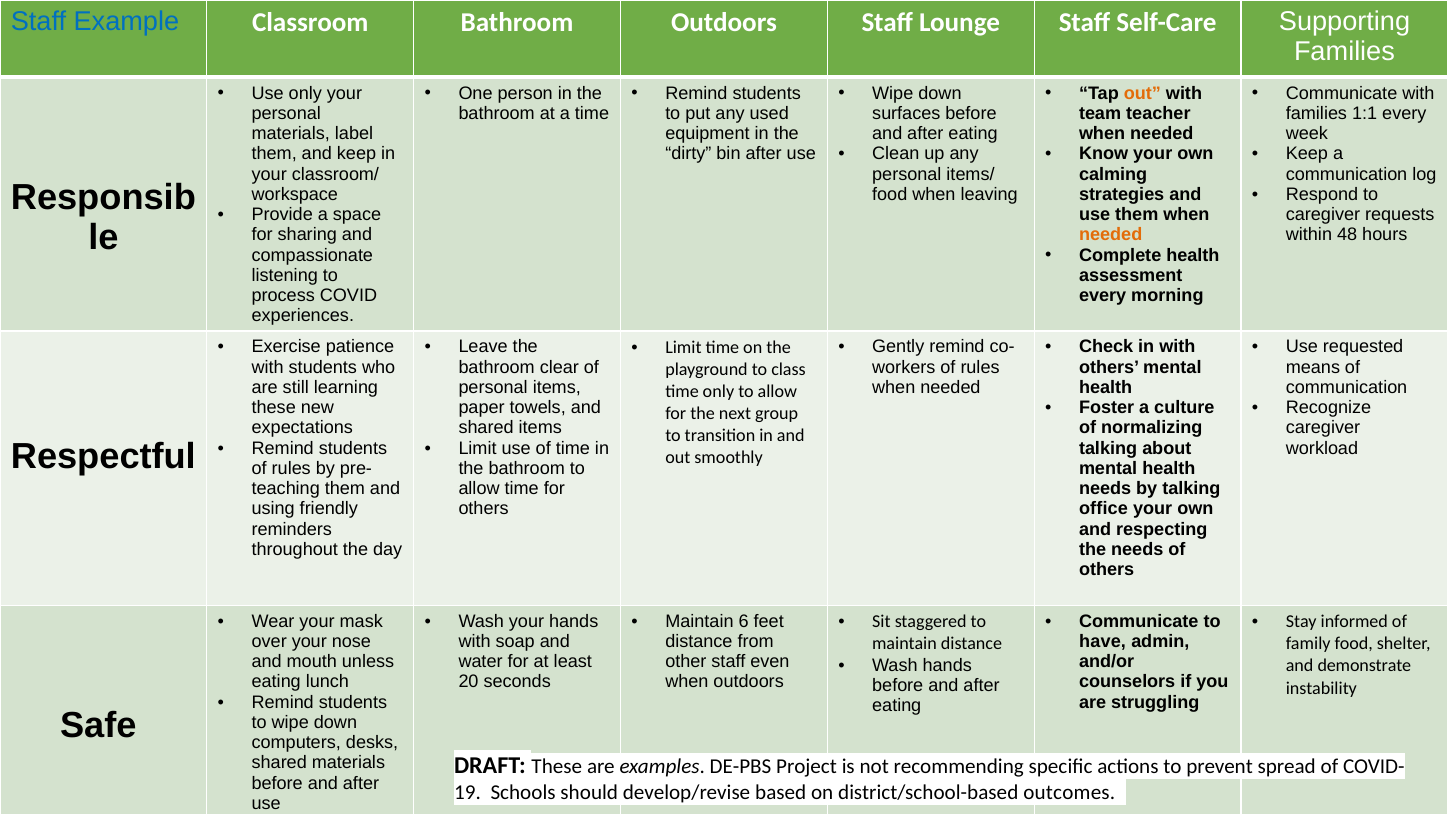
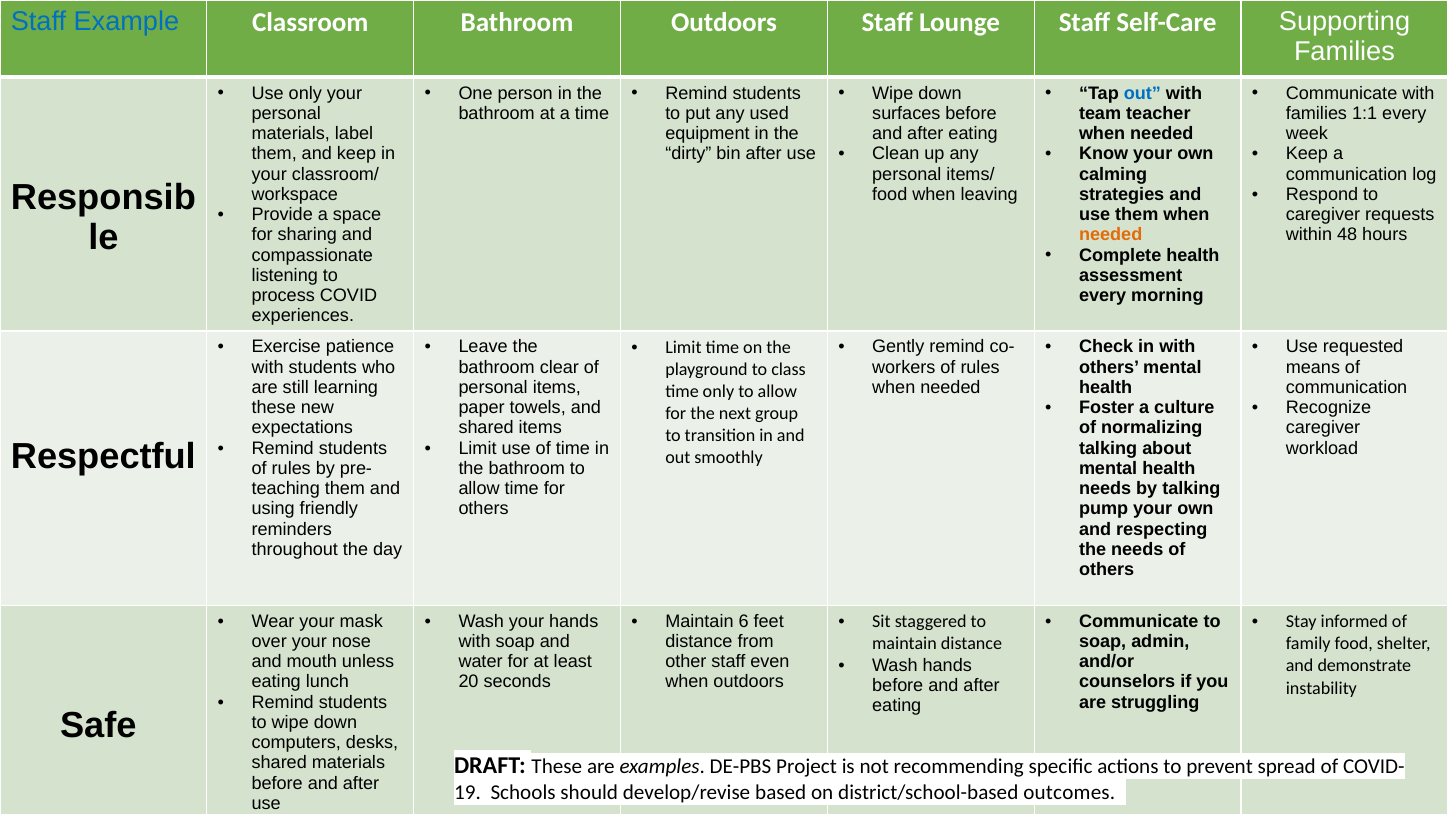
out at (1142, 93) colour: orange -> blue
office: office -> pump
have at (1103, 642): have -> soap
